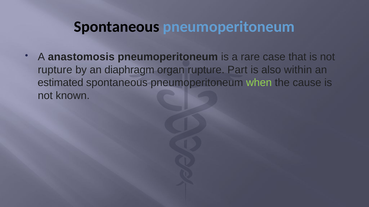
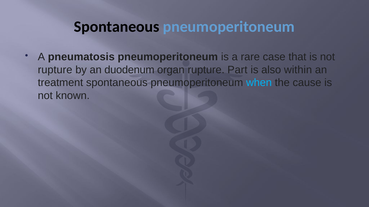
anastomosis: anastomosis -> pneumatosis
diaphragm: diaphragm -> duodenum
estimated: estimated -> treatment
when colour: light green -> light blue
